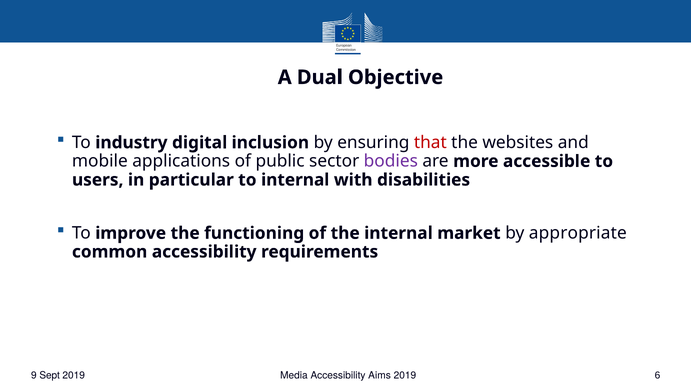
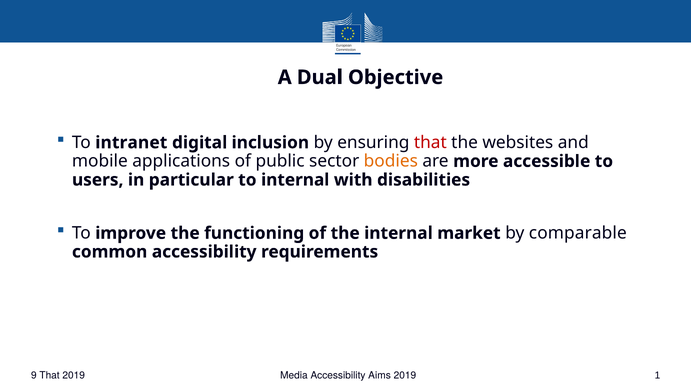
industry: industry -> intranet
bodies colour: purple -> orange
appropriate: appropriate -> comparable
9 Sept: Sept -> That
6: 6 -> 1
